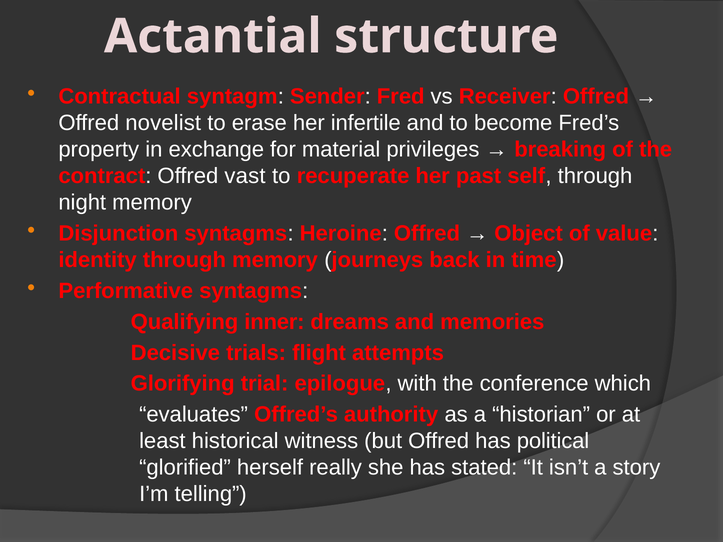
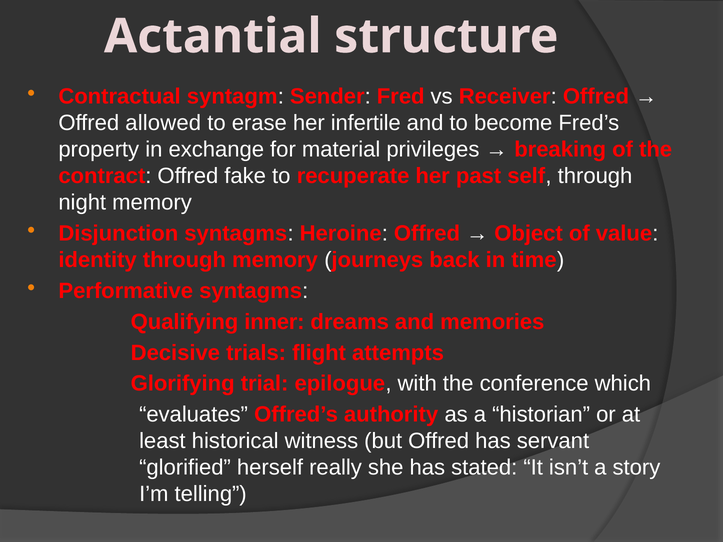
novelist: novelist -> allowed
vast: vast -> fake
political: political -> servant
